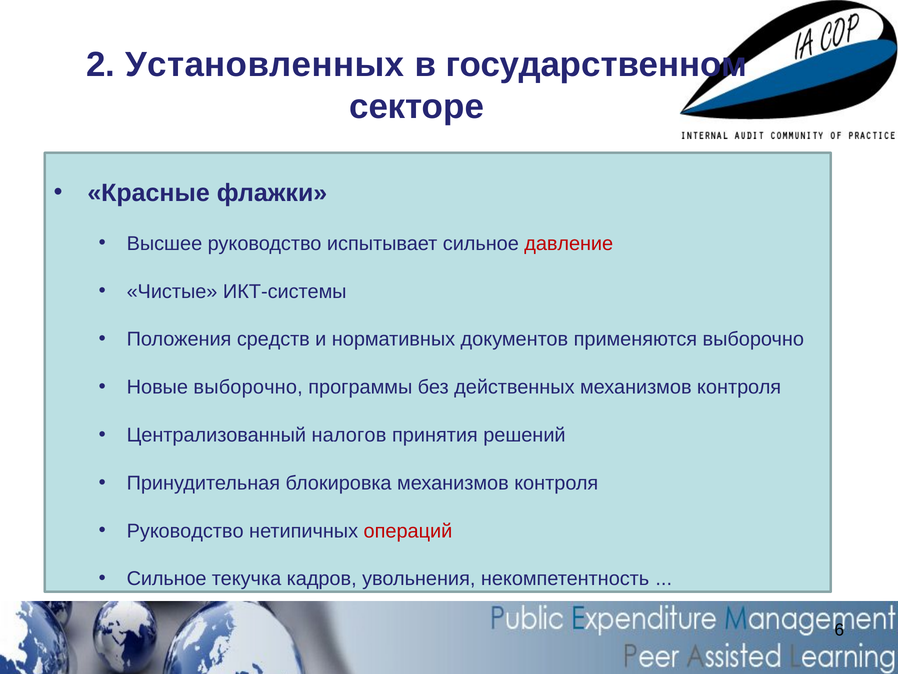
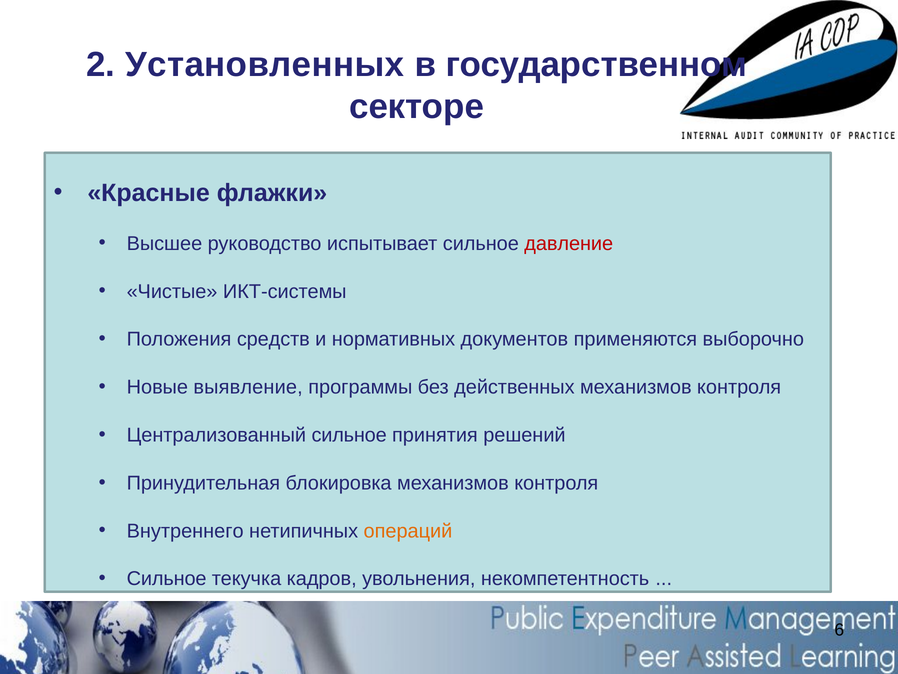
Новые выборочно: выборочно -> выявление
Централизованный налогов: налогов -> сильное
Руководство at (185, 531): Руководство -> Внутреннего
операций colour: red -> orange
